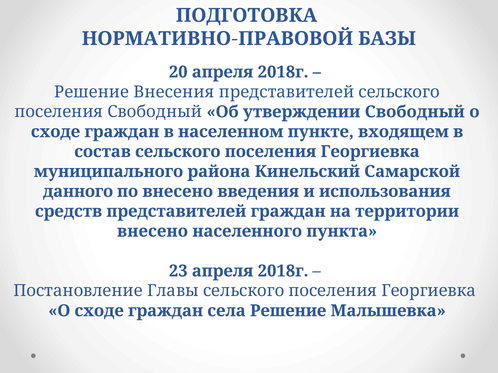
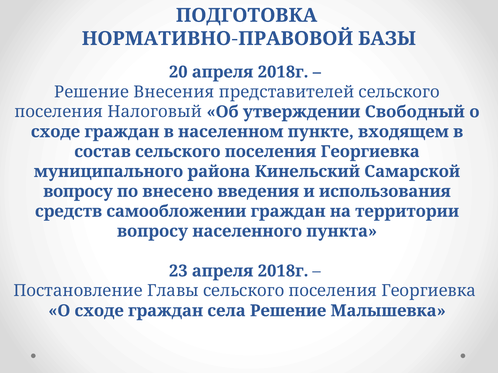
поселения Свободный: Свободный -> Налоговый
данного at (78, 192): данного -> вопросу
средств представителей: представителей -> самообложении
внесено at (152, 231): внесено -> вопросу
